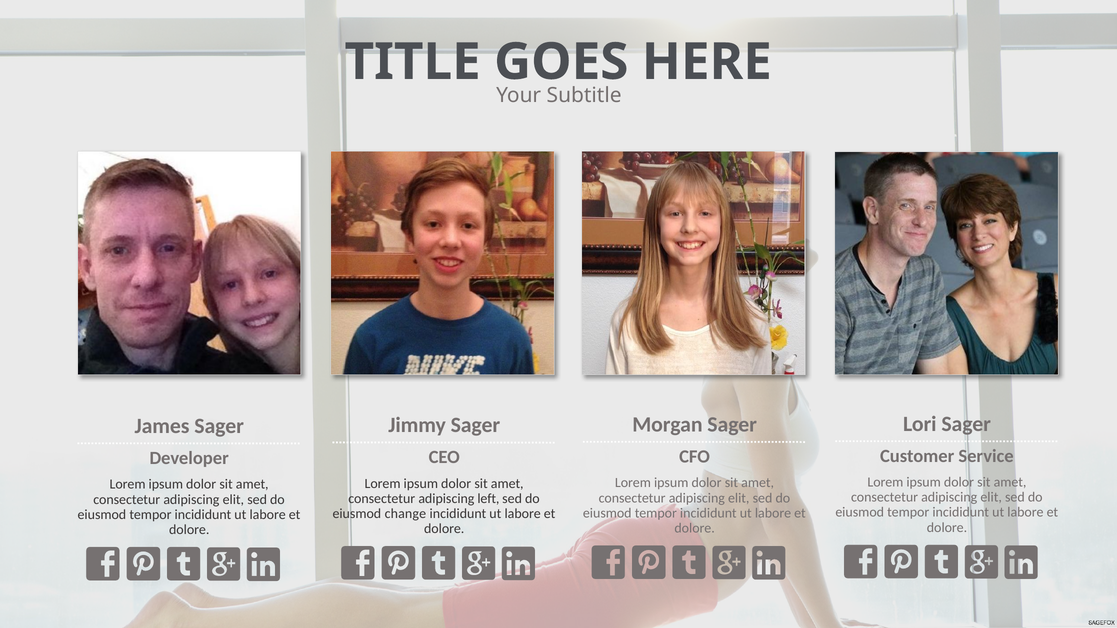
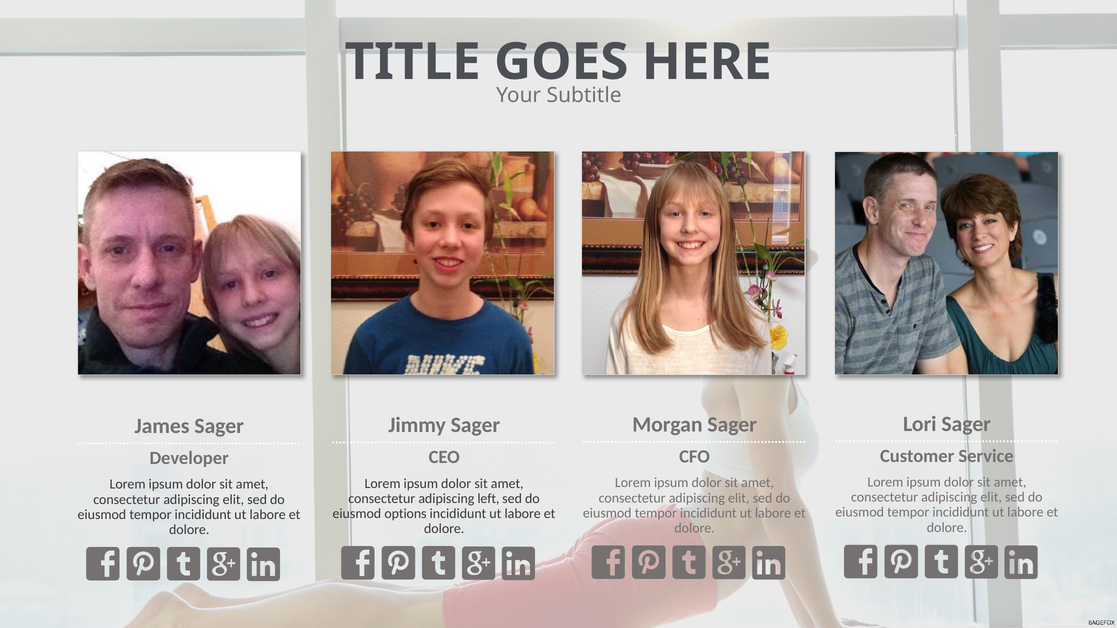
change: change -> options
